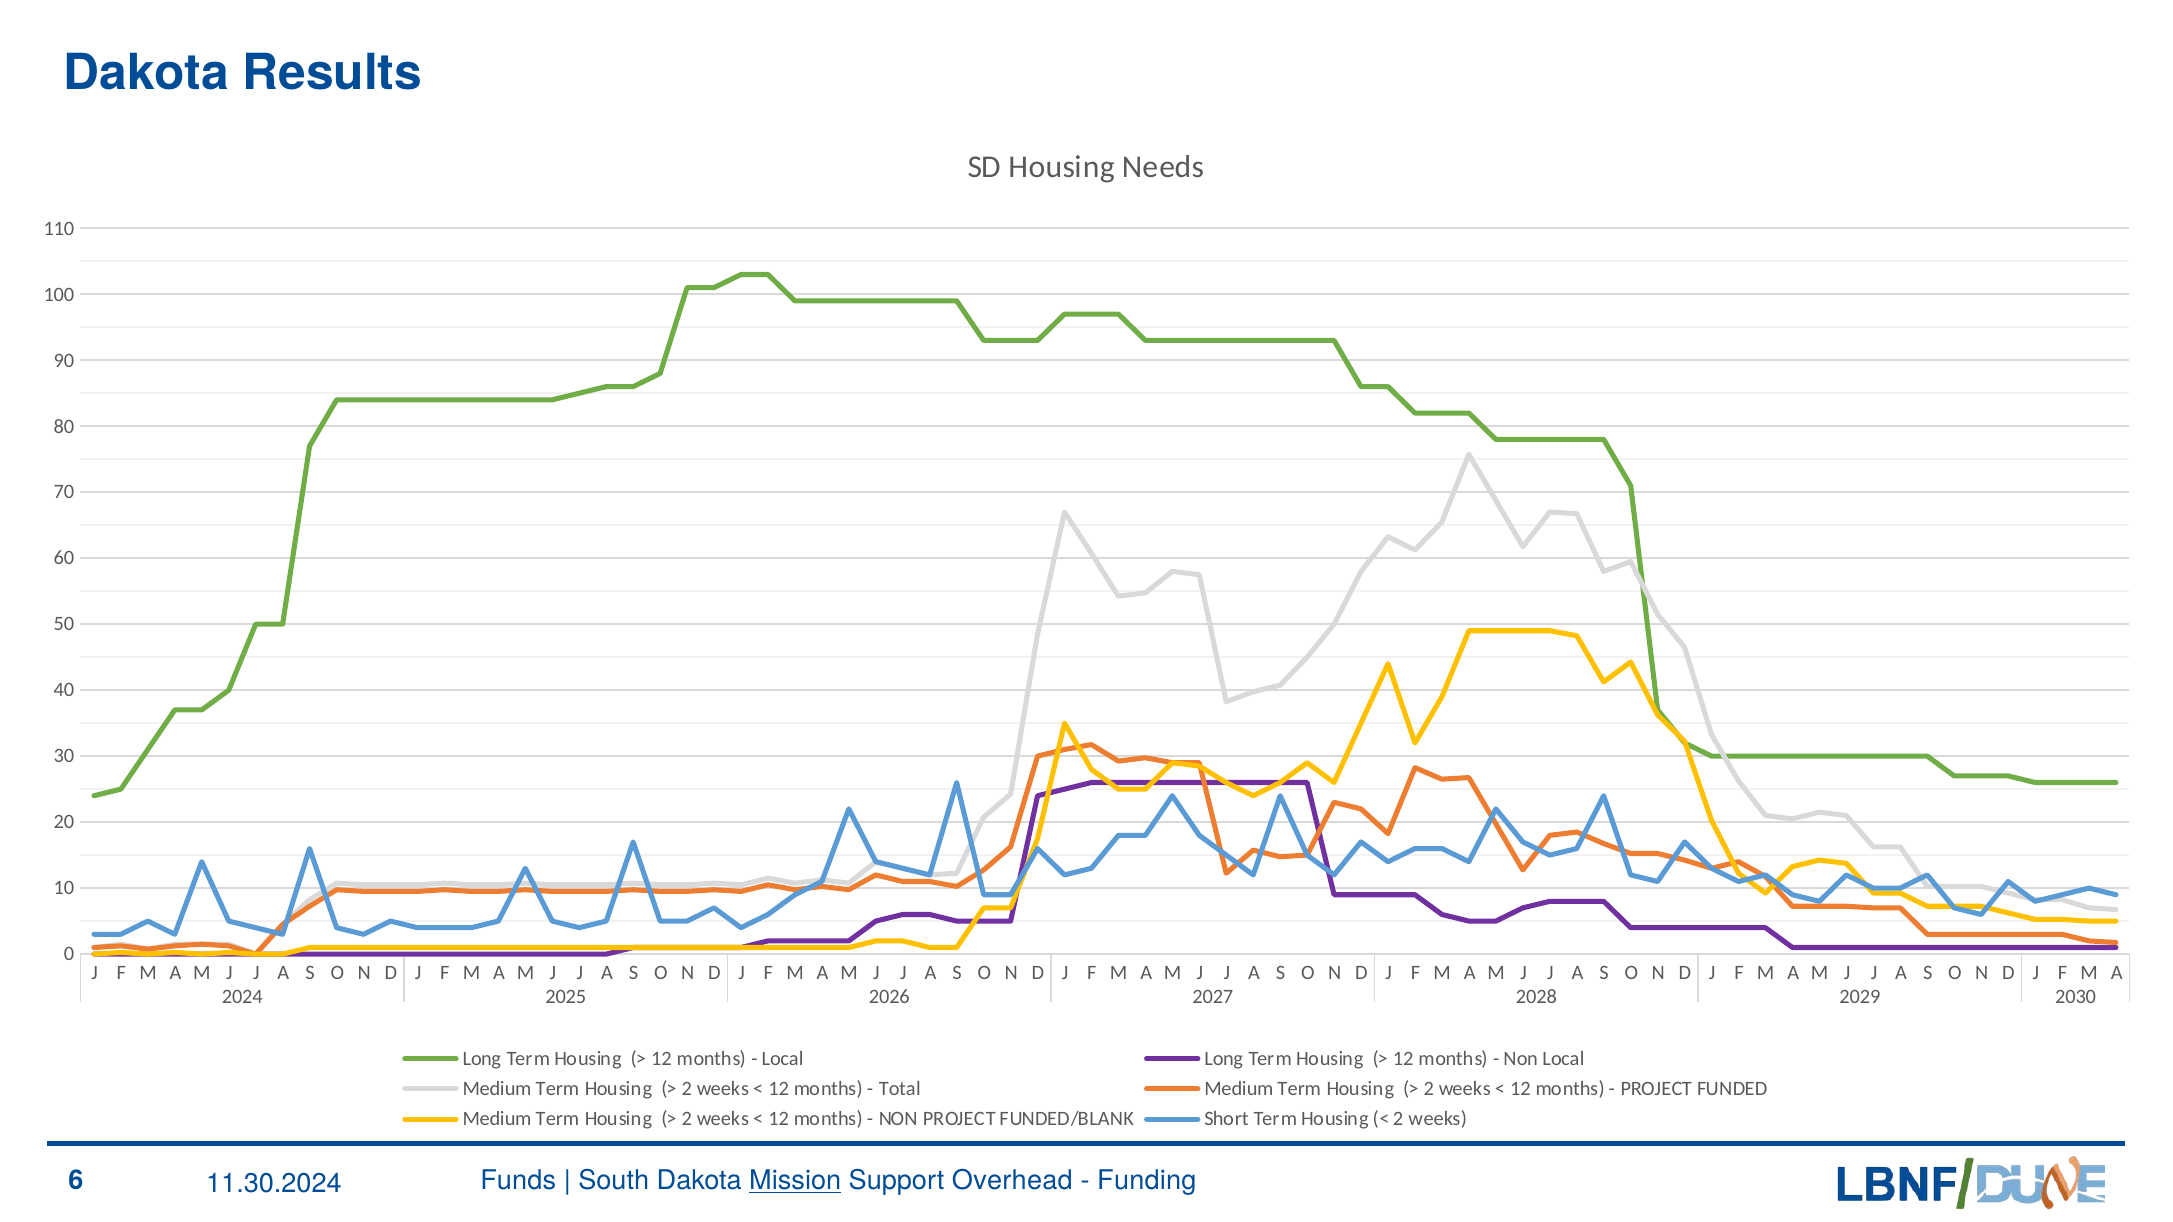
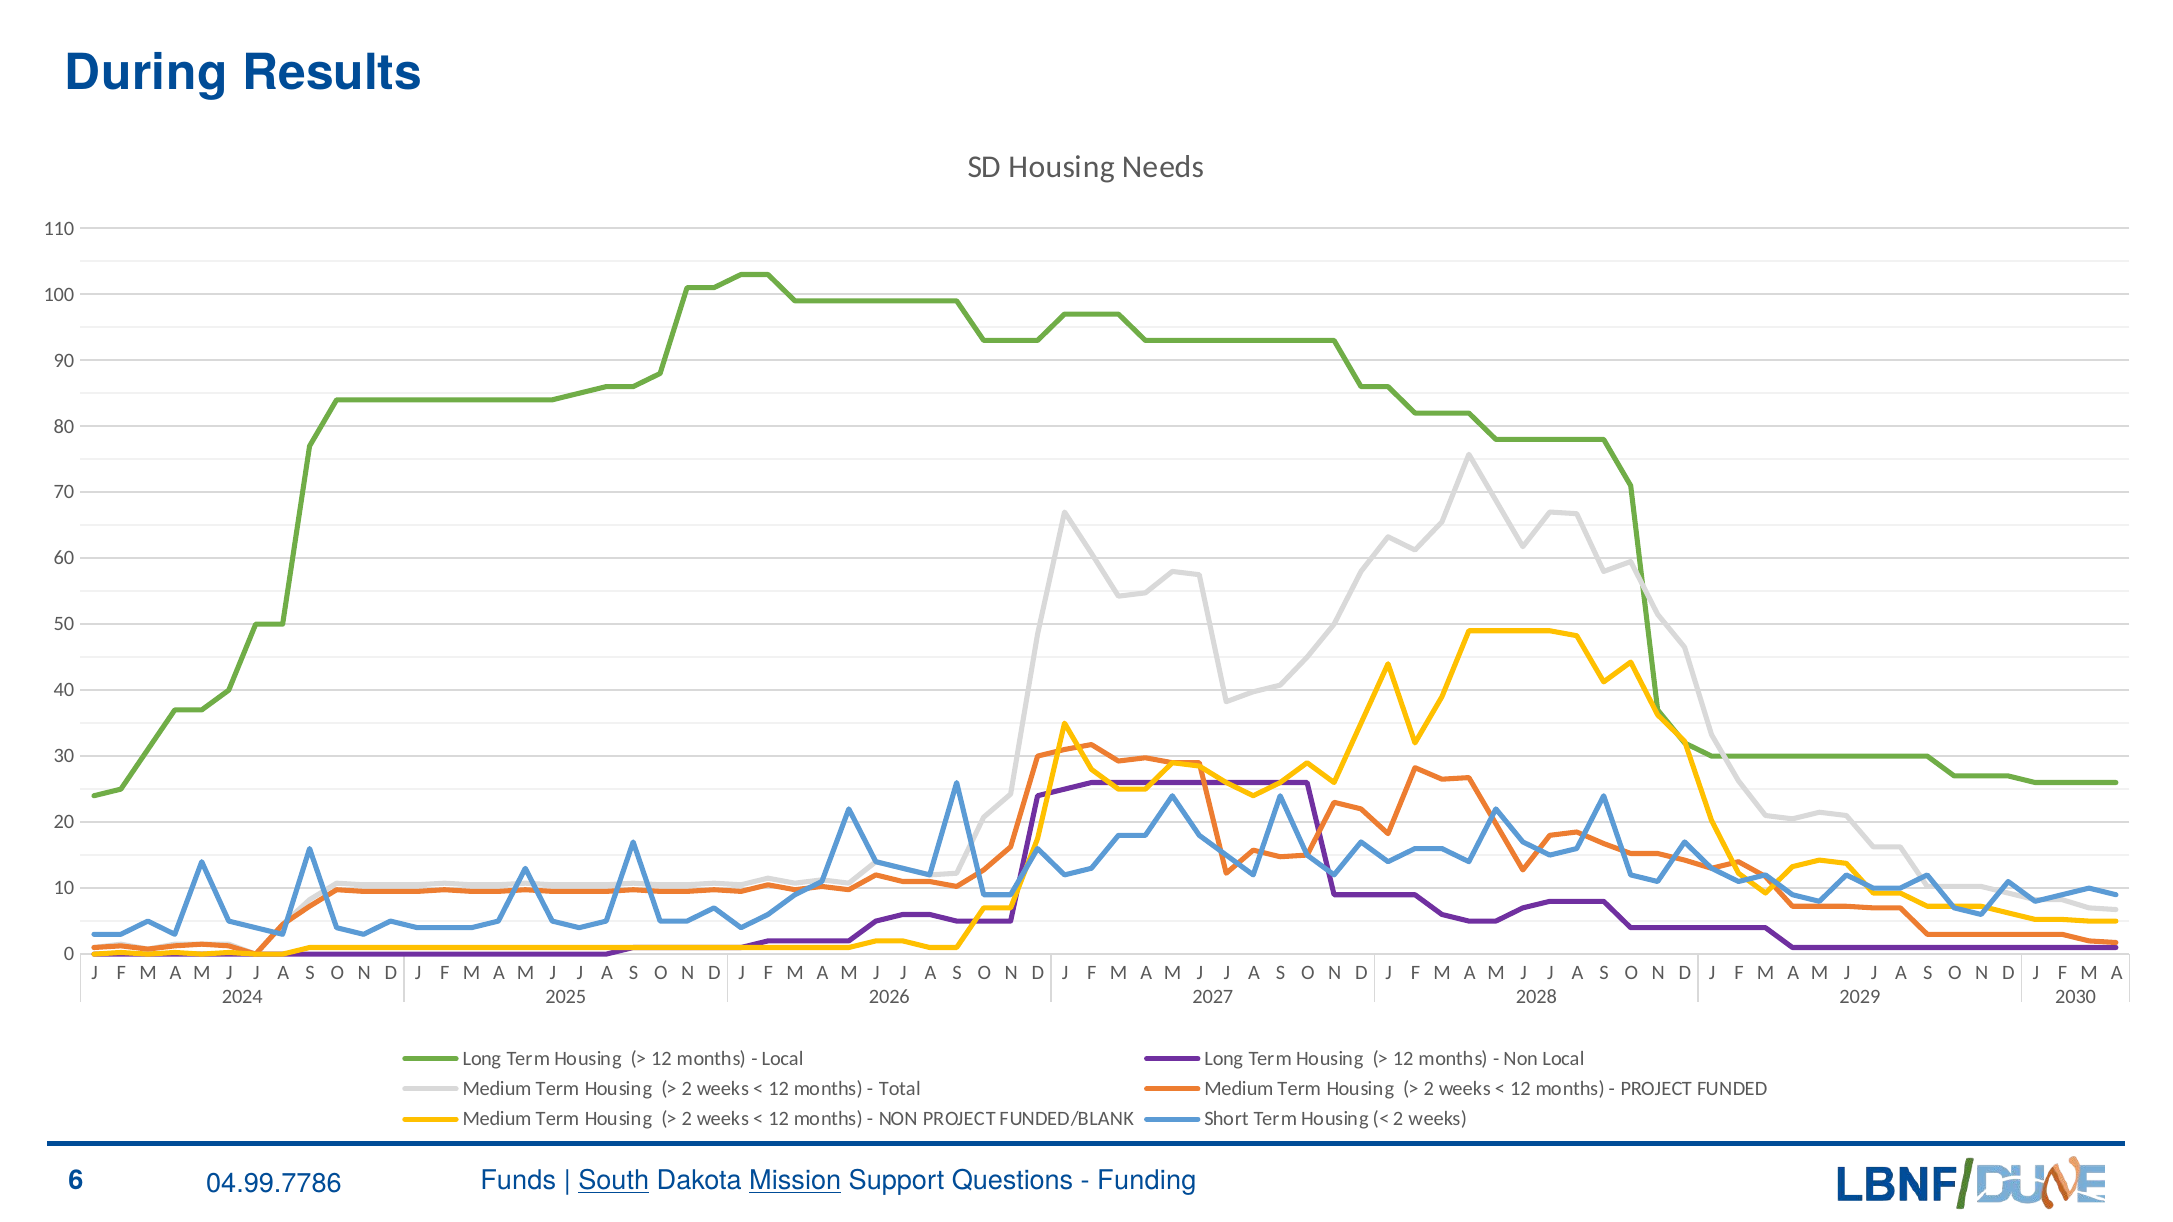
Dakota at (146, 73): Dakota -> During
South underline: none -> present
Overhead: Overhead -> Questions
11.30.2024: 11.30.2024 -> 04.99.7786
